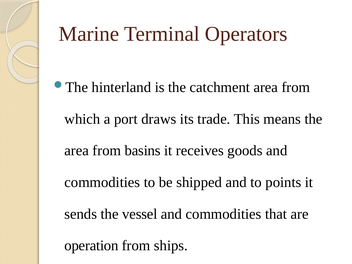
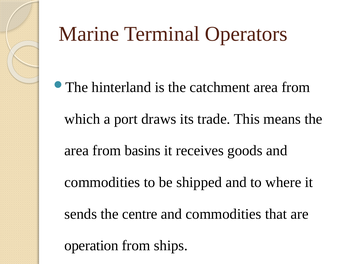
points: points -> where
vessel: vessel -> centre
